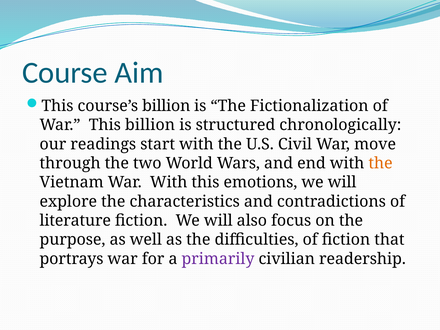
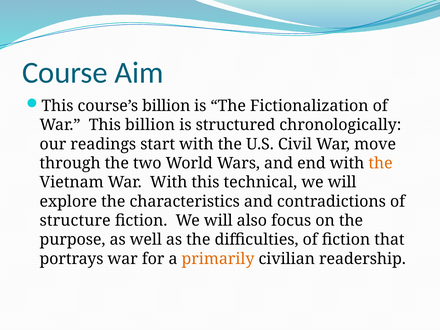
emotions: emotions -> technical
literature: literature -> structure
primarily colour: purple -> orange
